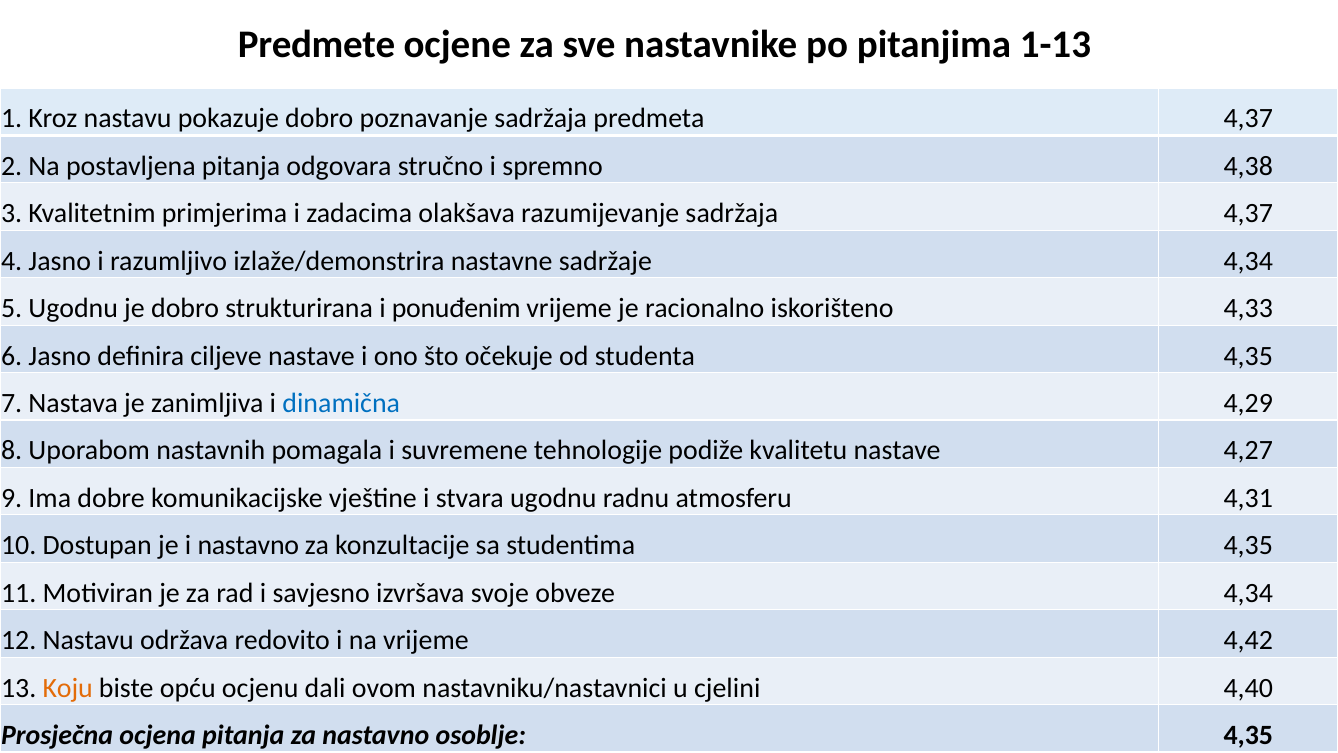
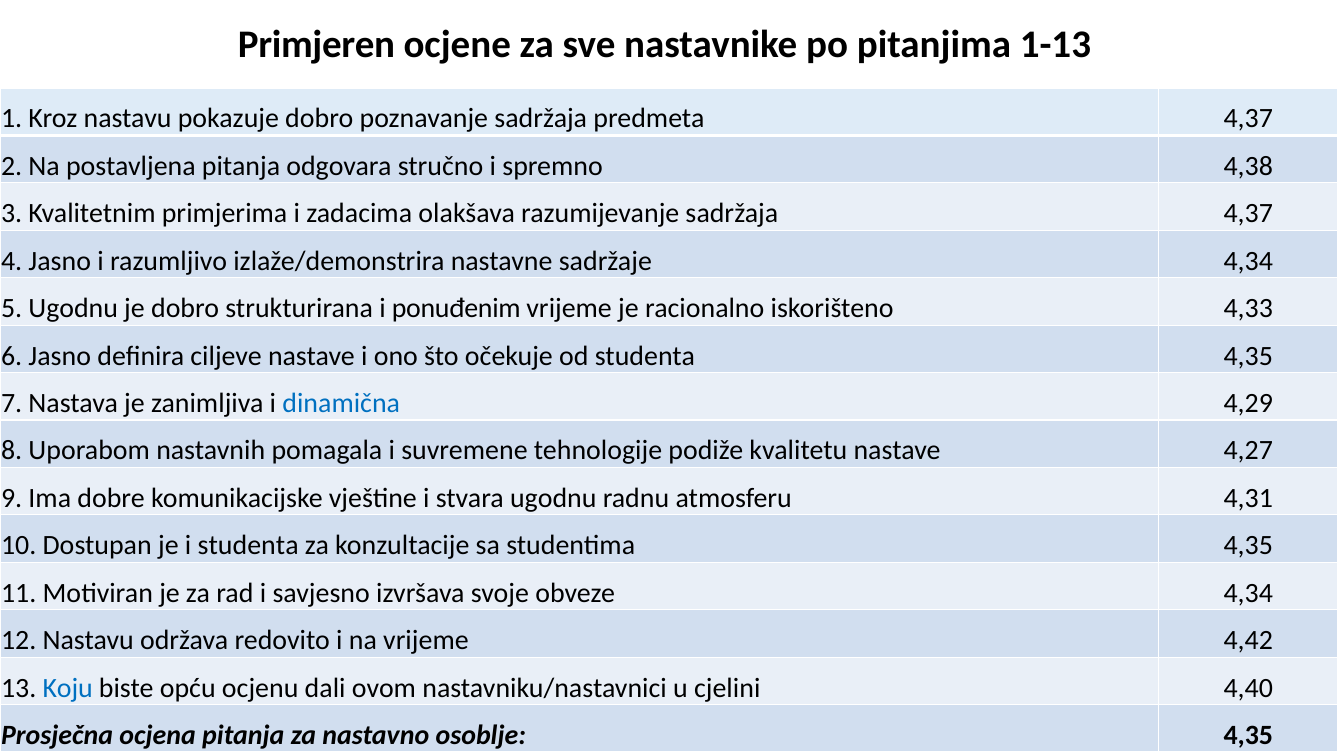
Predmete: Predmete -> Primjeren
i nastavno: nastavno -> studenta
Koju colour: orange -> blue
